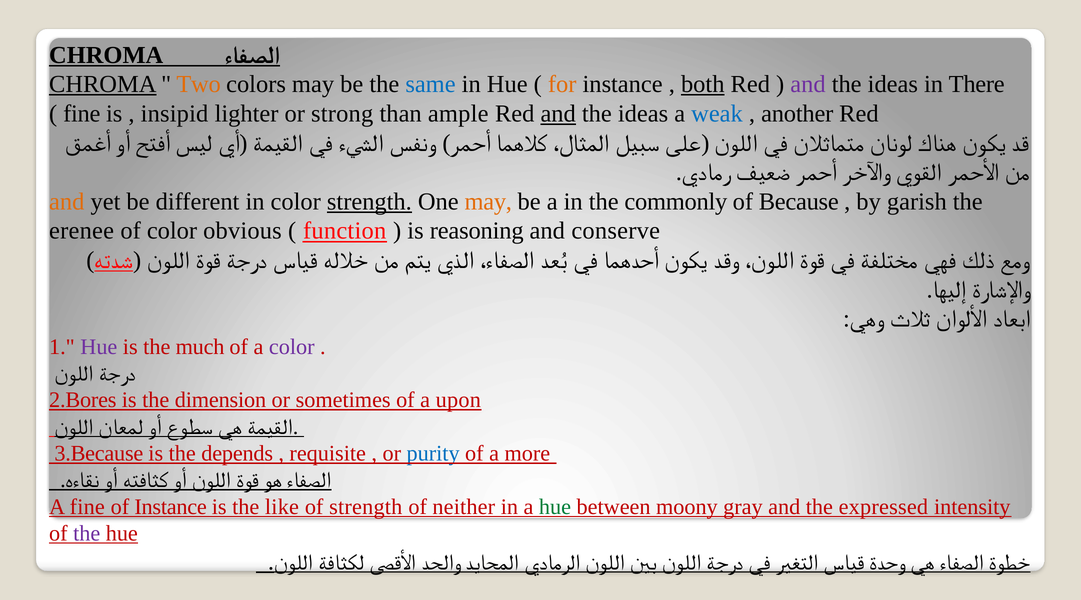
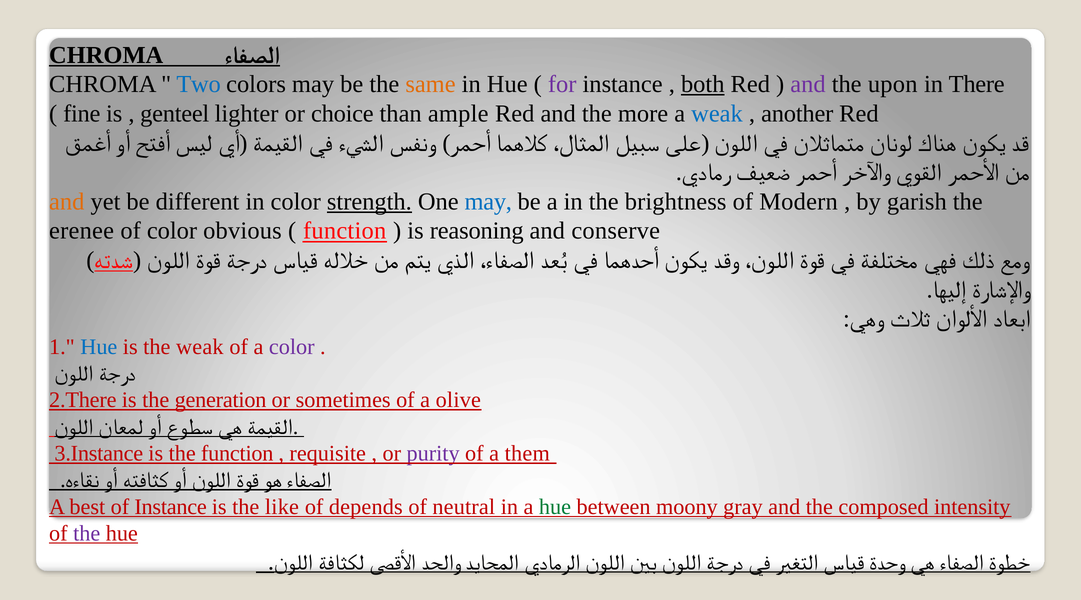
CHROMA at (103, 84) underline: present -> none
Two colour: orange -> blue
same colour: blue -> orange
for colour: orange -> purple
ideas at (893, 84): ideas -> upon
insipid: insipid -> genteel
strong: strong -> choice
and at (558, 114) underline: present -> none
ideas at (643, 114): ideas -> more
may at (488, 202) colour: orange -> blue
commonly: commonly -> brightness
Because: Because -> Modern
Hue at (99, 347) colour: purple -> blue
the much: much -> weak
2.Bores: 2.Bores -> 2.There
dimension: dimension -> generation
upon: upon -> olive
3.Because: 3.Because -> 3.Instance
the depends: depends -> function
purity colour: blue -> purple
more: more -> them
A fine: fine -> best
of strength: strength -> depends
neither: neither -> neutral
expressed: expressed -> composed
